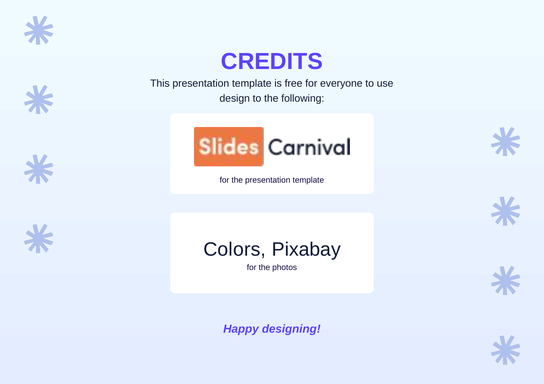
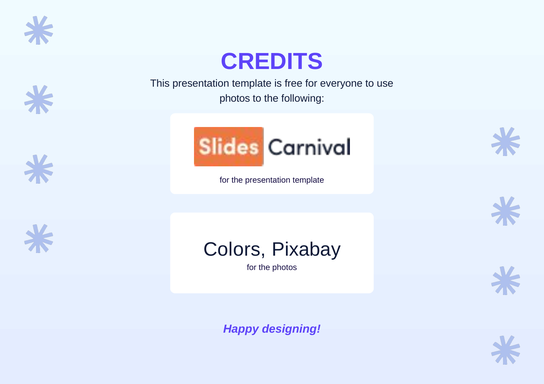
design at (235, 99): design -> photos
